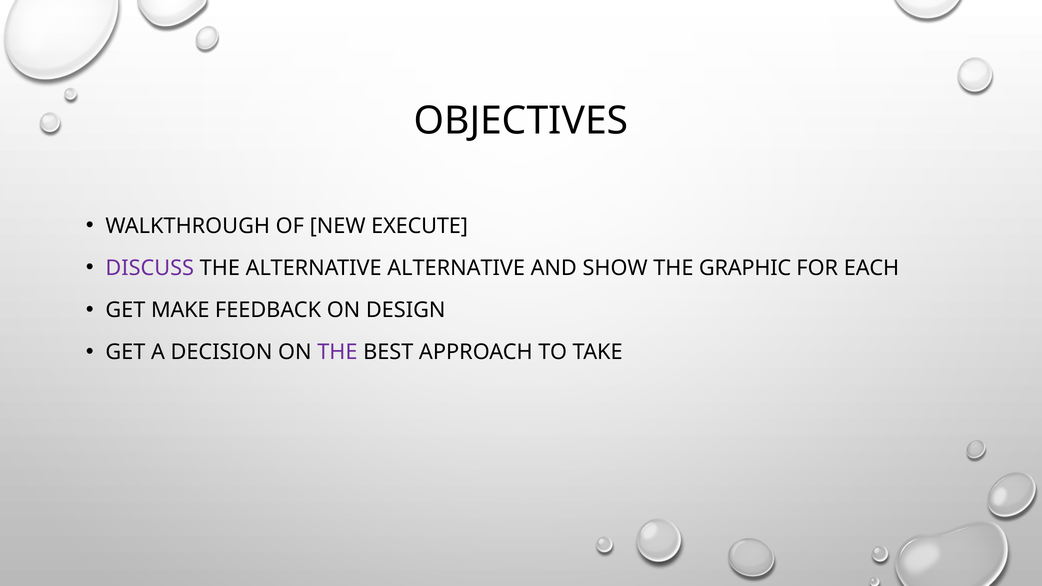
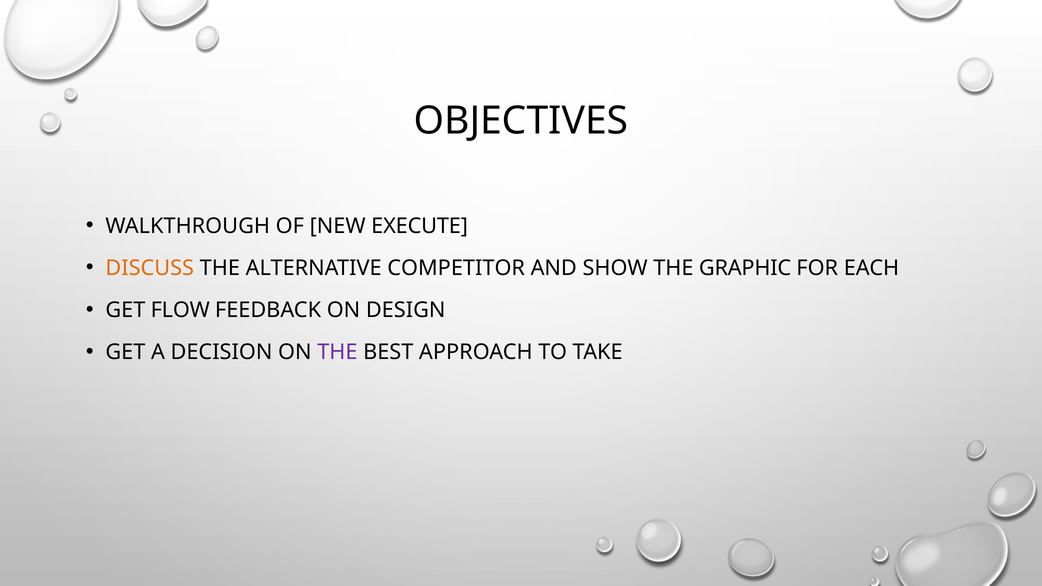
DISCUSS colour: purple -> orange
ALTERNATIVE ALTERNATIVE: ALTERNATIVE -> COMPETITOR
MAKE: MAKE -> FLOW
